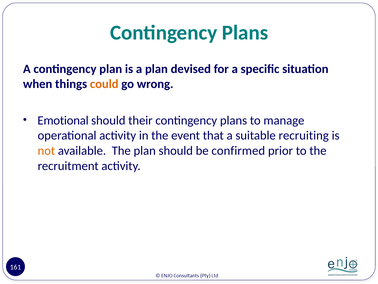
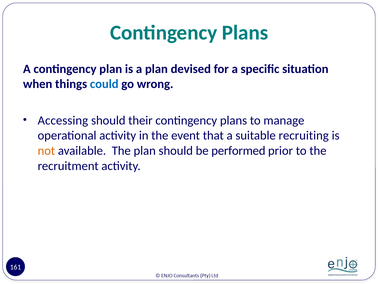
could colour: orange -> blue
Emotional: Emotional -> Accessing
confirmed: confirmed -> performed
